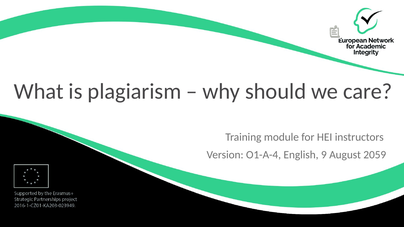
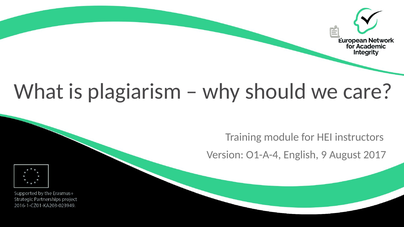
2059: 2059 -> 2017
